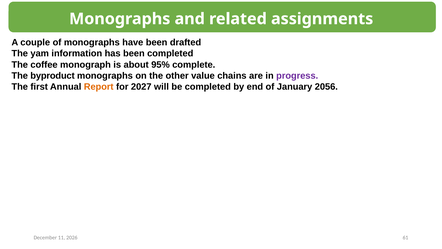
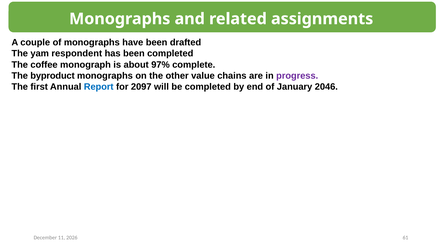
information: information -> respondent
95%: 95% -> 97%
Report colour: orange -> blue
2027: 2027 -> 2097
2056: 2056 -> 2046
